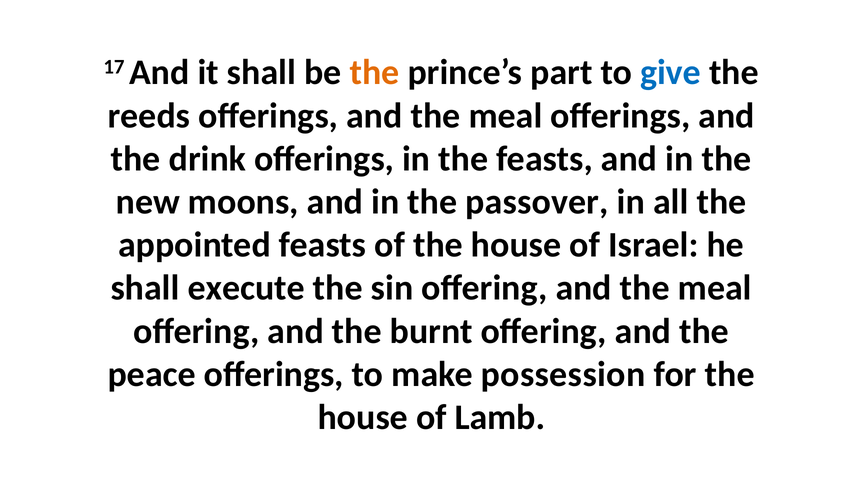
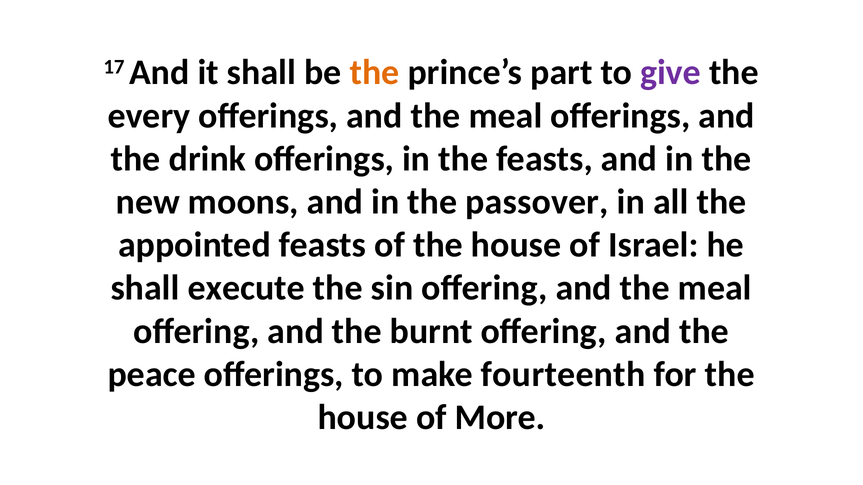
give colour: blue -> purple
reeds: reeds -> every
possession: possession -> fourteenth
Lamb: Lamb -> More
